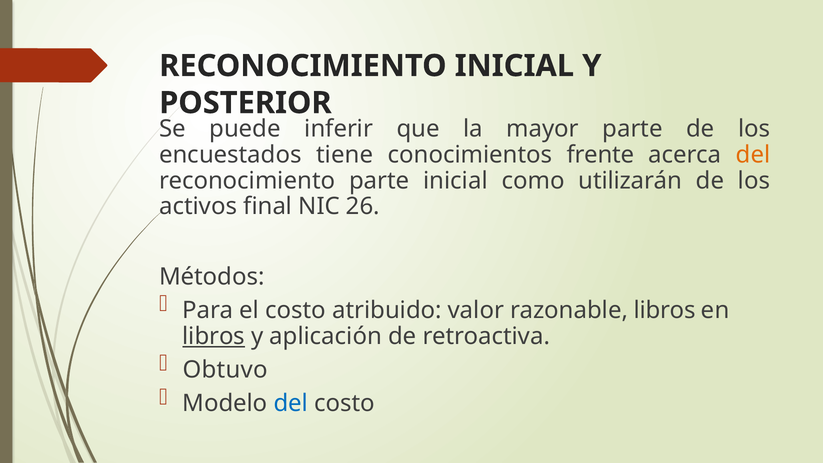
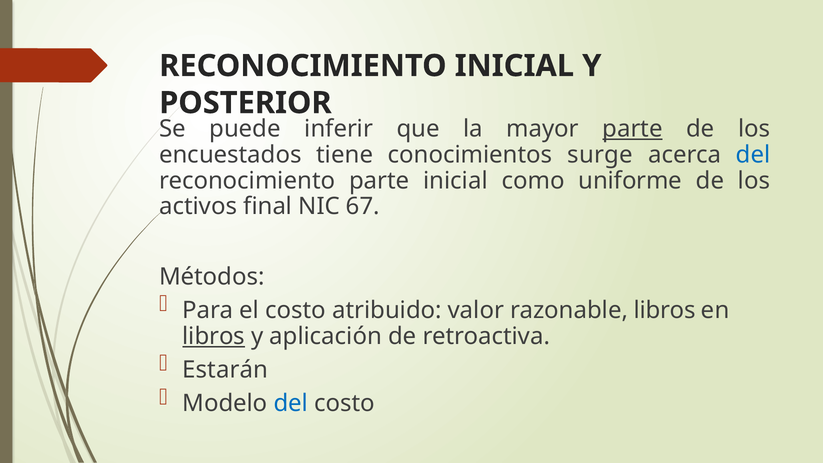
parte at (633, 129) underline: none -> present
frente: frente -> surge
del at (753, 155) colour: orange -> blue
utilizarán: utilizarán -> uniforme
26: 26 -> 67
Obtuvo: Obtuvo -> Estarán
